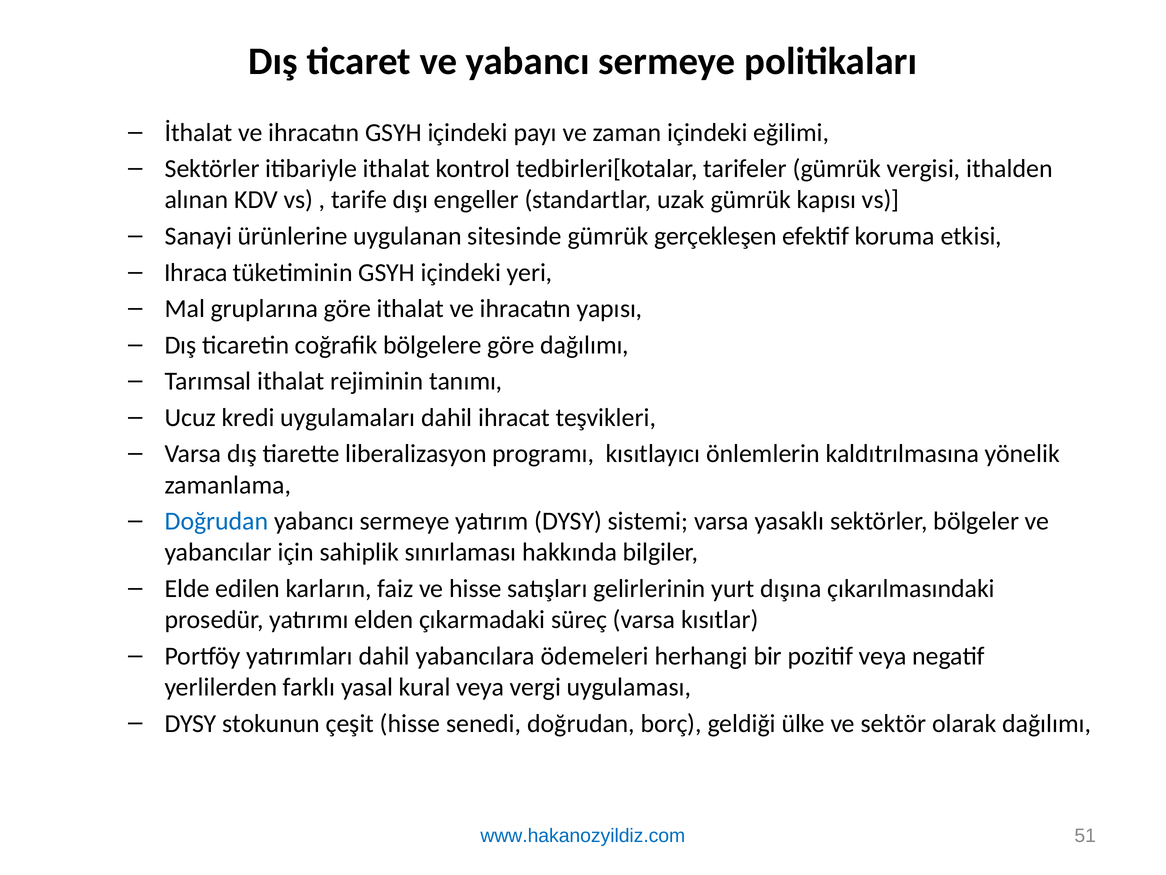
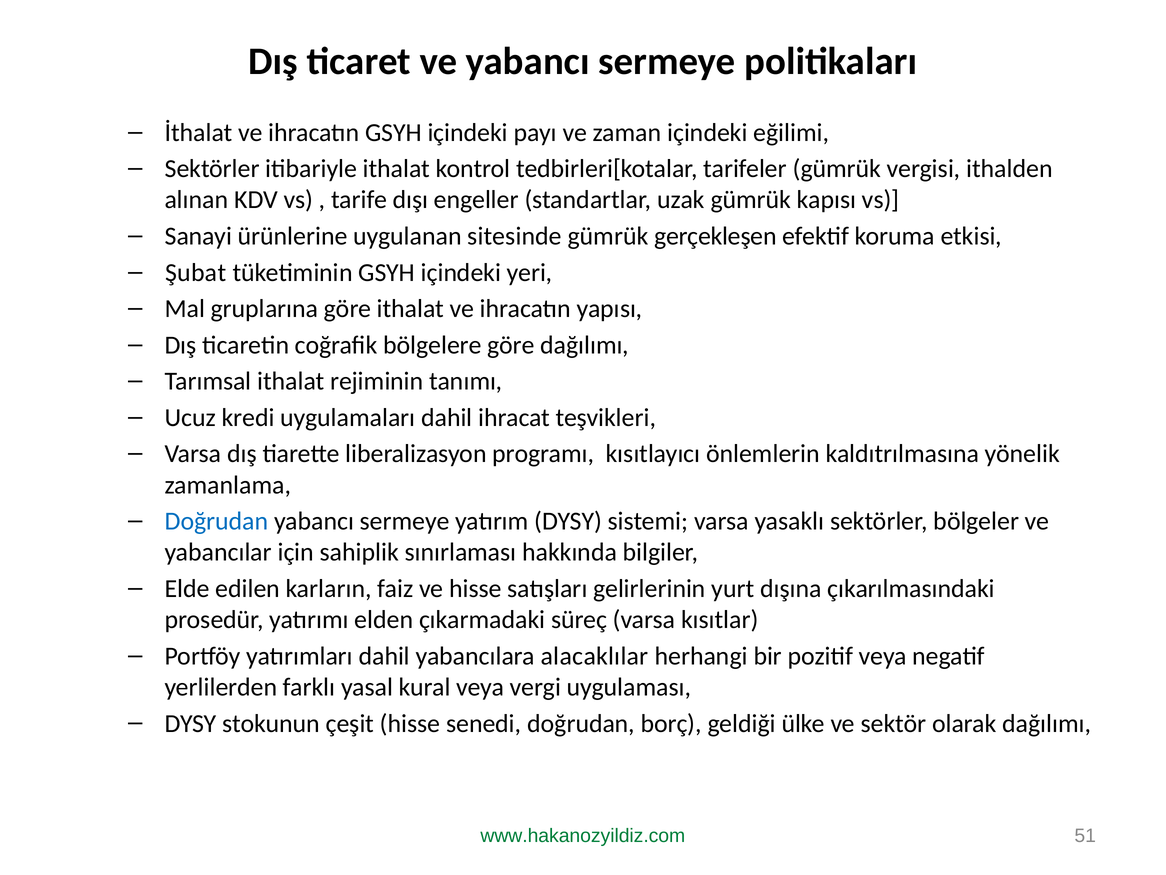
Ihraca: Ihraca -> Şubat
ödemeleri: ödemeleri -> alacaklılar
www.hakanozyildiz.com colour: blue -> green
